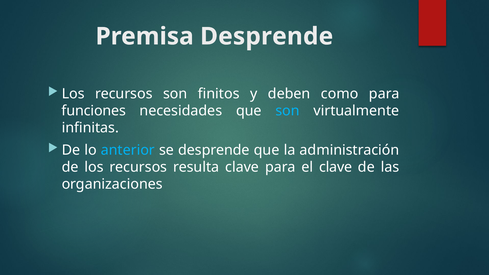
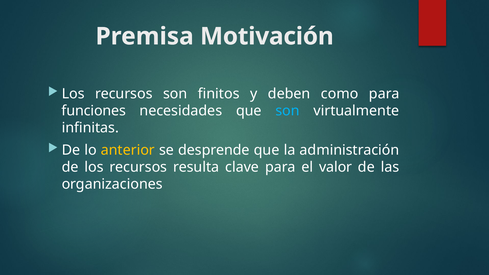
Premisa Desprende: Desprende -> Motivación
anterior colour: light blue -> yellow
el clave: clave -> valor
